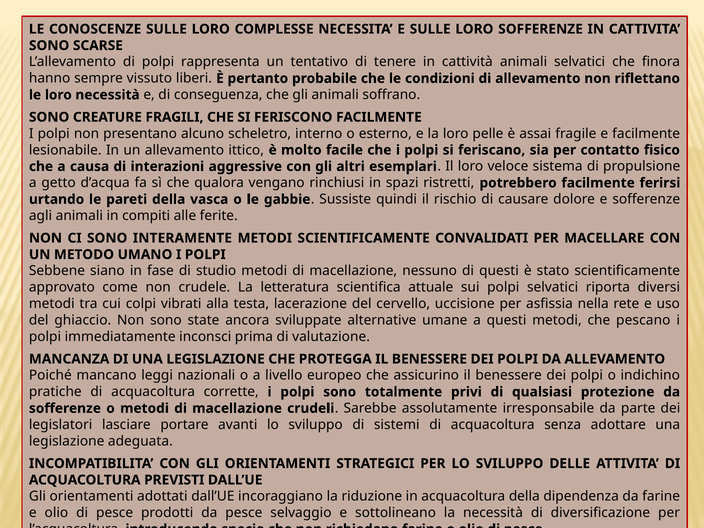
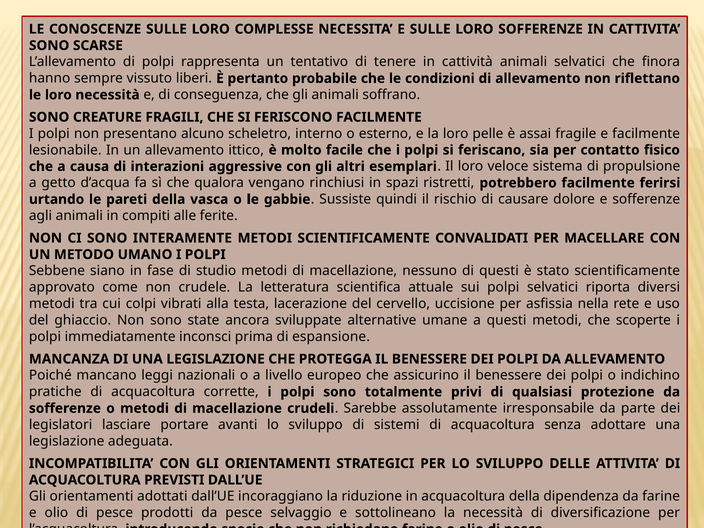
pescano: pescano -> scoperte
valutazione: valutazione -> espansione
